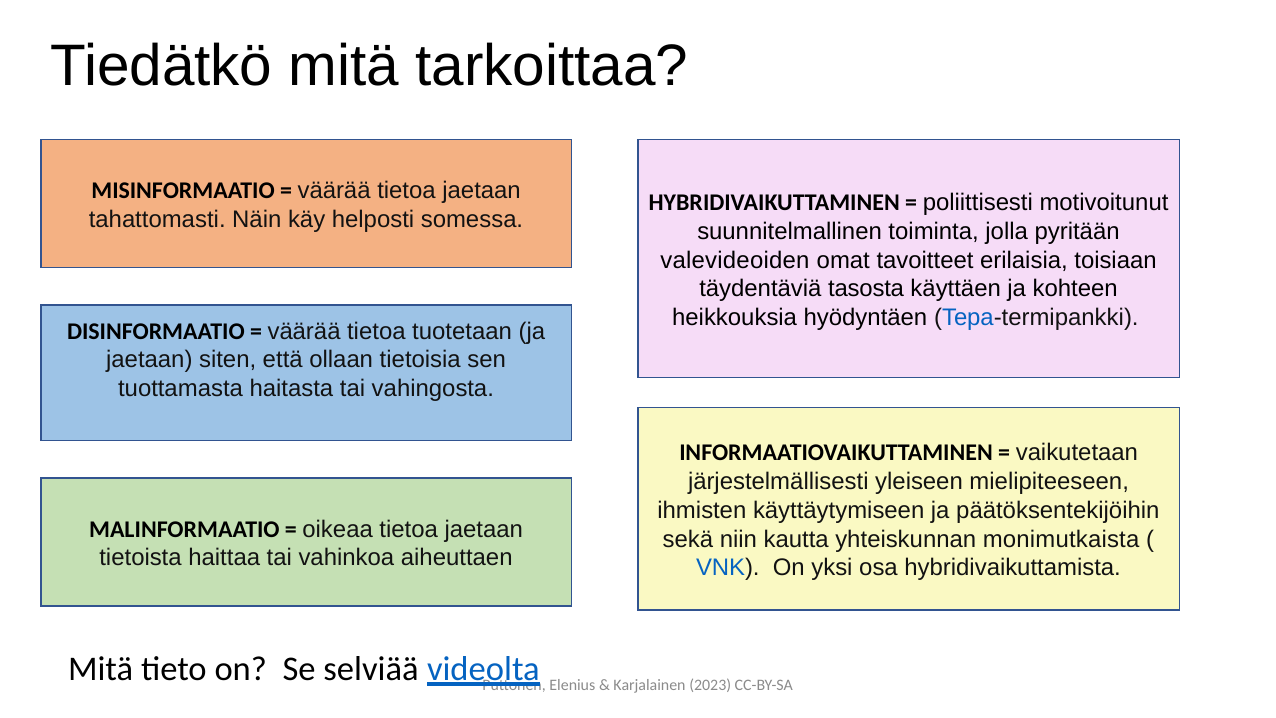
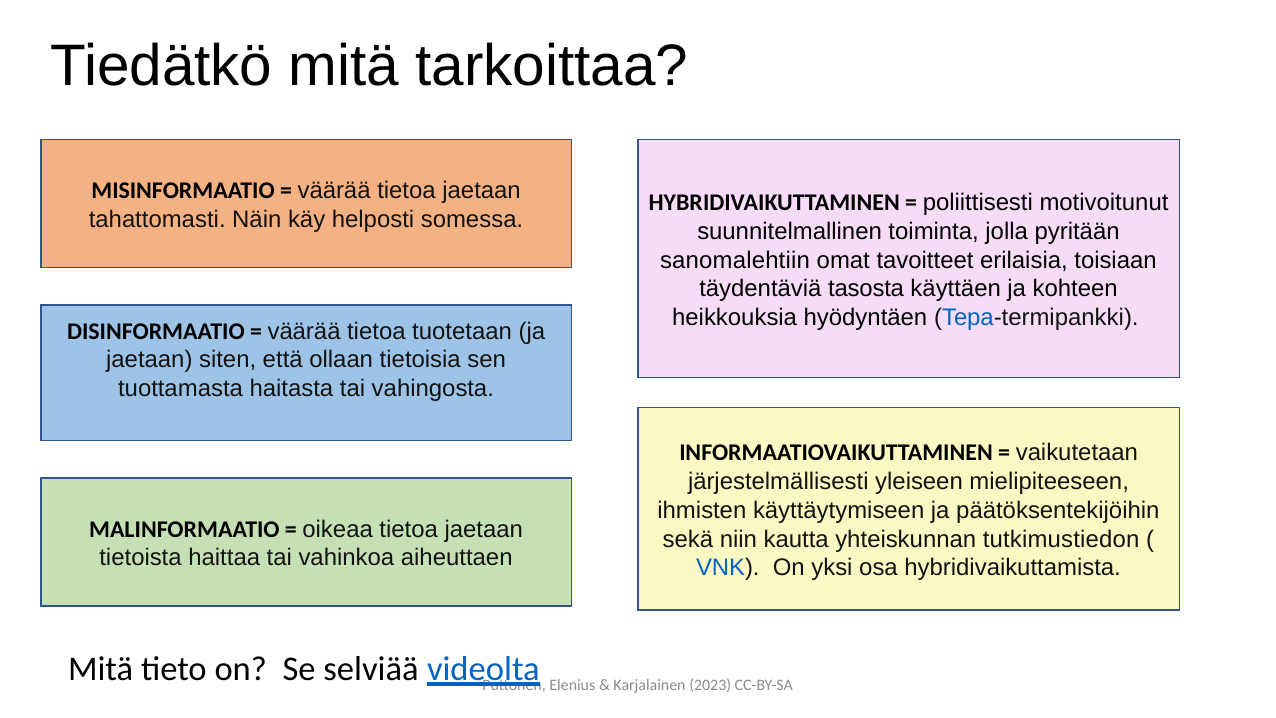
valevideoiden: valevideoiden -> sanomalehtiin
monimutkaista: monimutkaista -> tutkimustiedon
